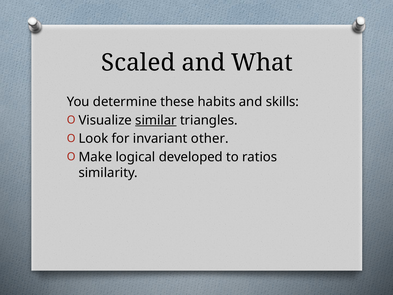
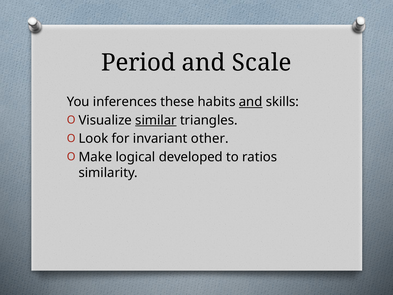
Scaled: Scaled -> Period
What: What -> Scale
determine: determine -> inferences
and at (251, 102) underline: none -> present
